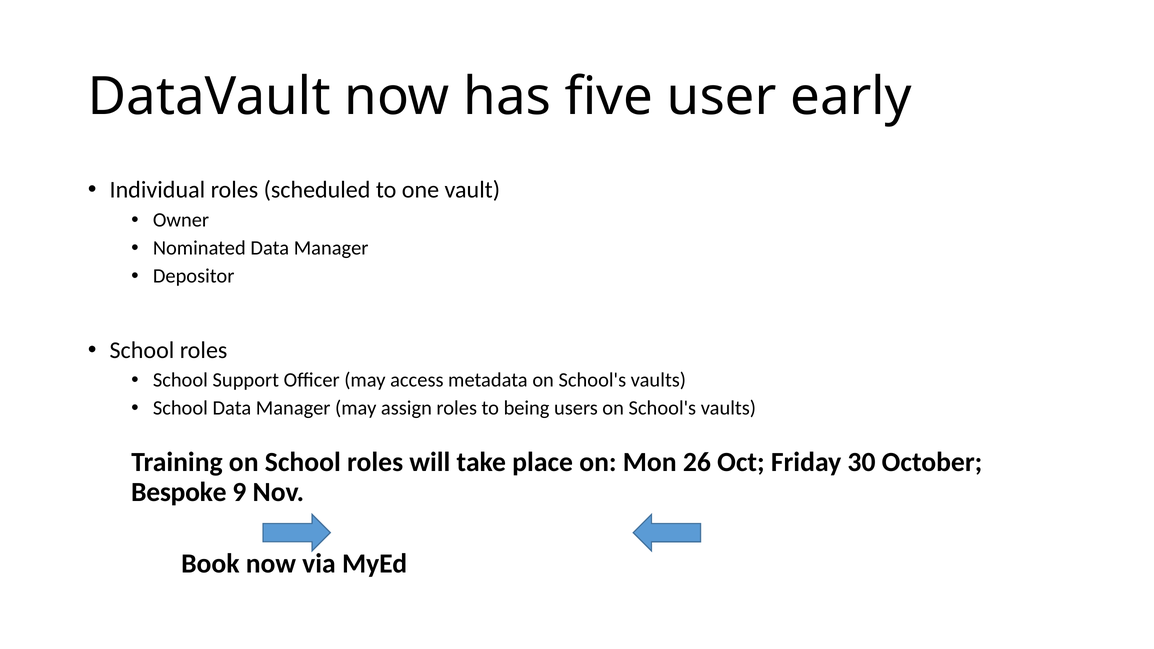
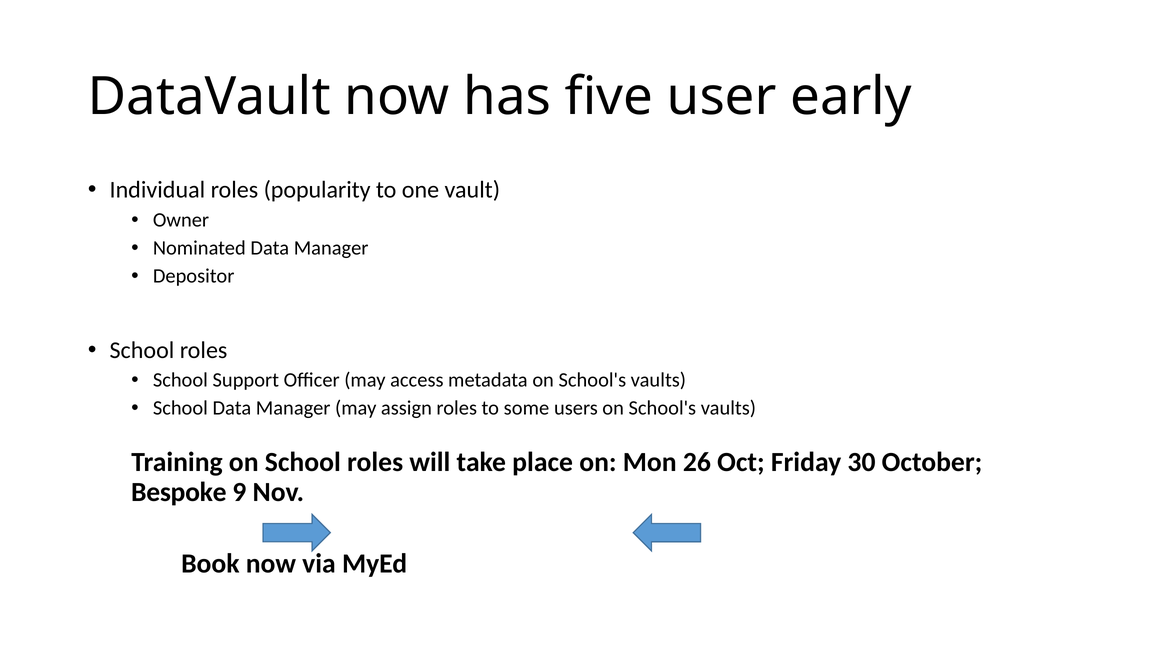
scheduled: scheduled -> popularity
being: being -> some
